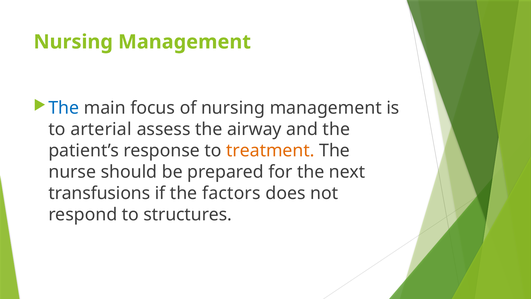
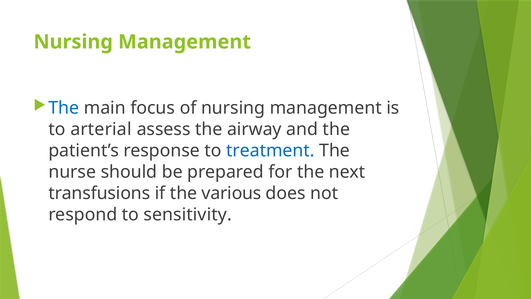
treatment colour: orange -> blue
factors: factors -> various
structures: structures -> sensitivity
